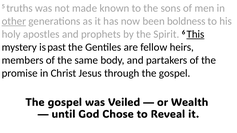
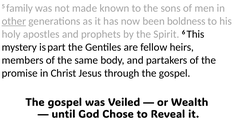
truths: truths -> family
This underline: present -> none
past: past -> part
